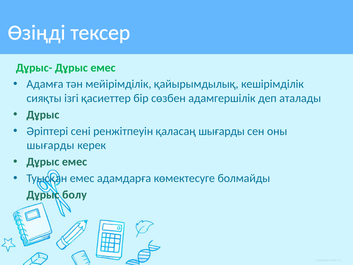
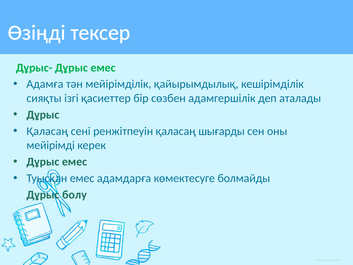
Әріптері at (47, 131): Әріптері -> Қаласаң
шығарды at (51, 145): шығарды -> мейірімді
